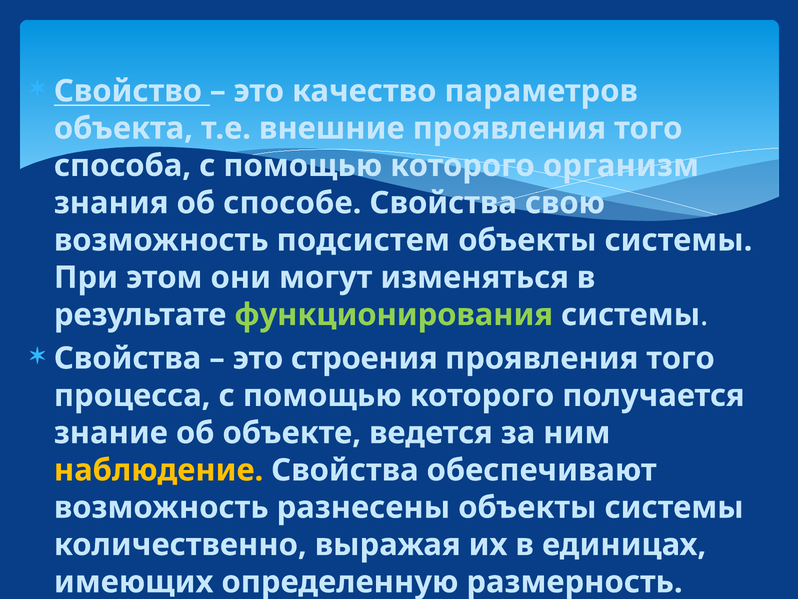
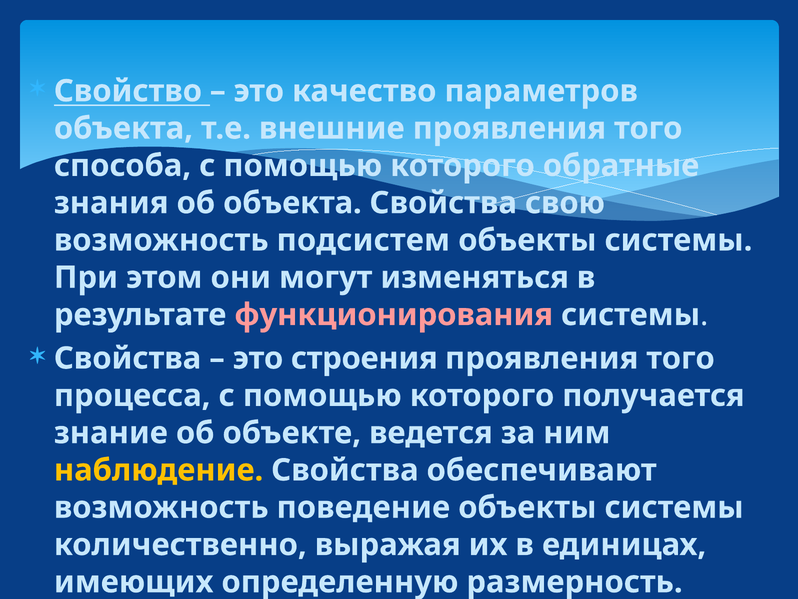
организм: организм -> обратные
об способе: способе -> объекта
функционирования colour: light green -> pink
разнесены: разнесены -> поведение
